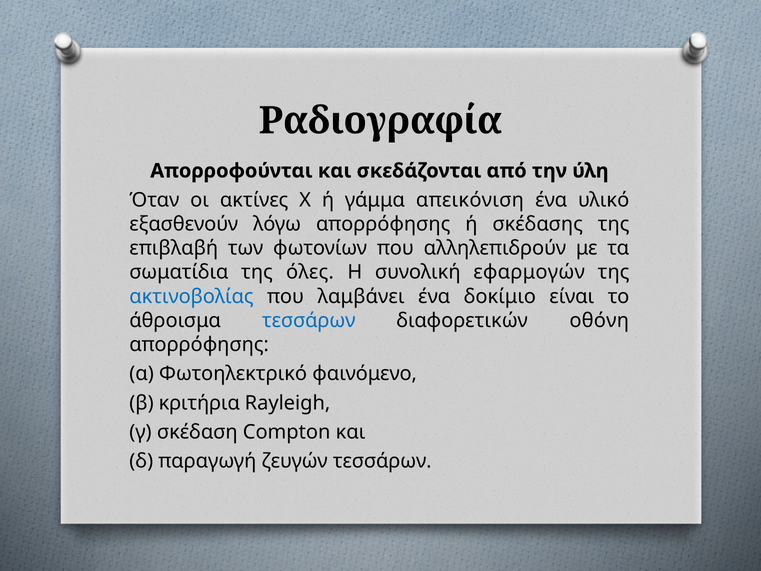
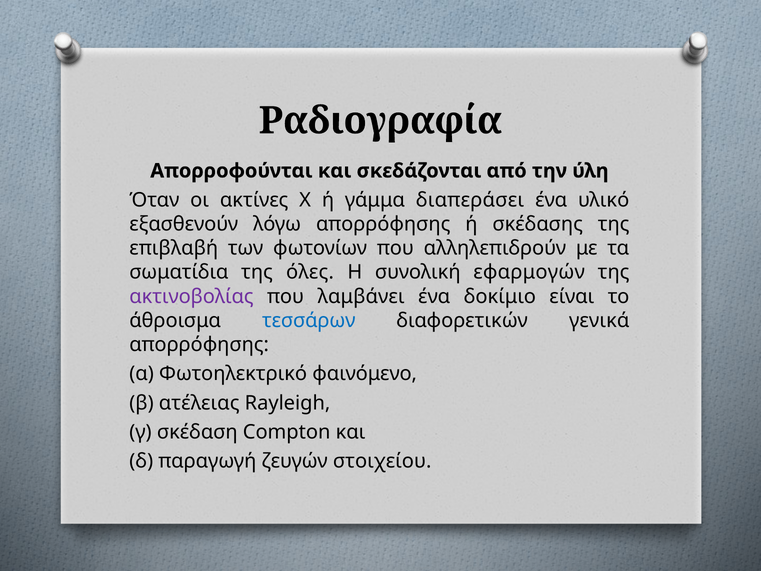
απεικόνιση: απεικόνιση -> διαπεράσει
ακτινοβολίας colour: blue -> purple
οθόνη: οθόνη -> γενικά
κριτήρια: κριτήρια -> ατέλειας
ζευγών τεσσάρων: τεσσάρων -> στοιχείου
